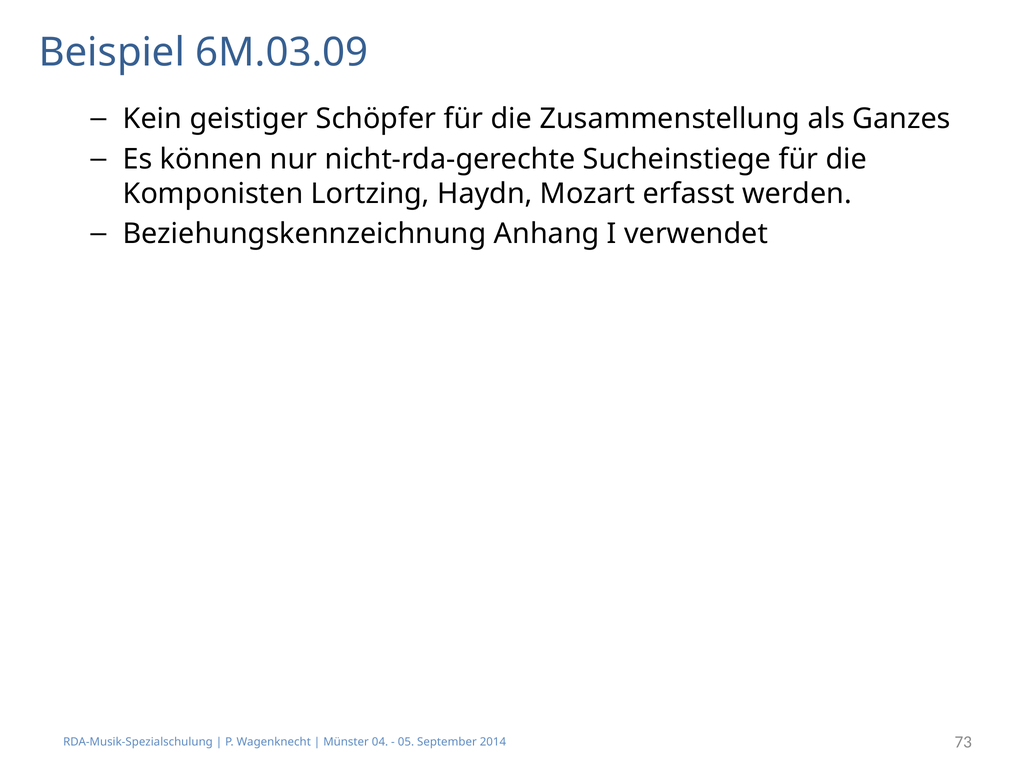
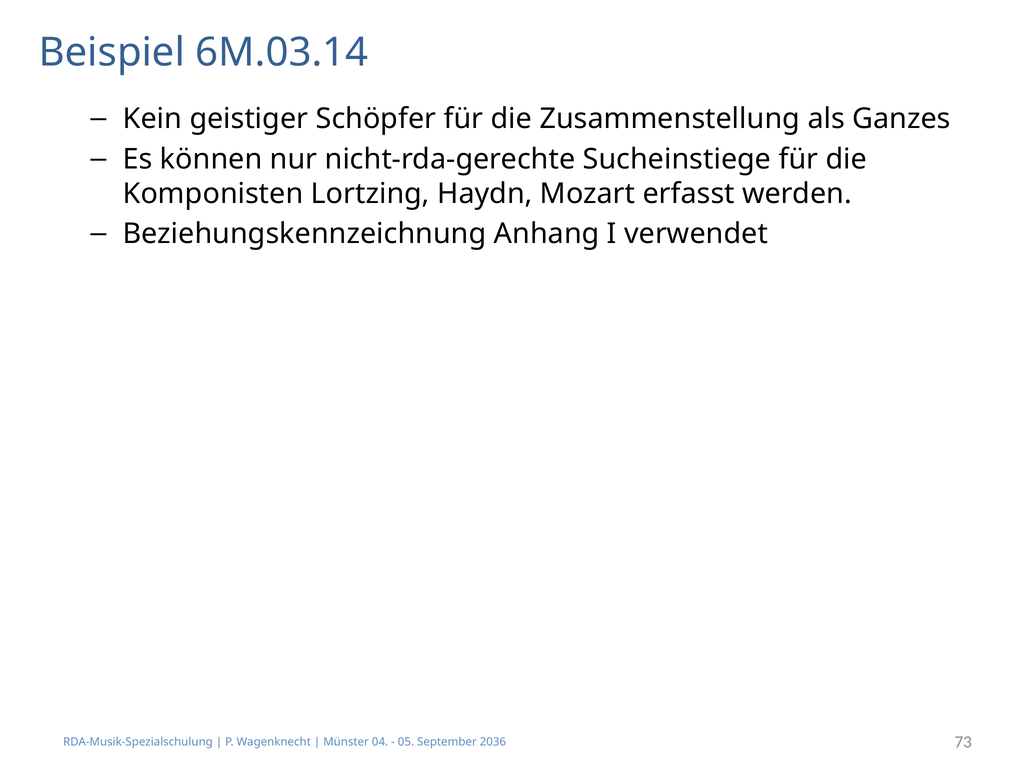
6M.03.09: 6M.03.09 -> 6M.03.14
2014: 2014 -> 2036
